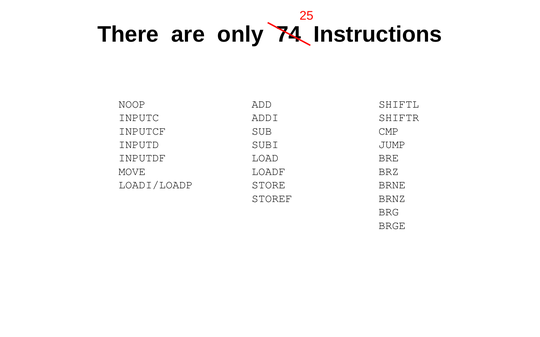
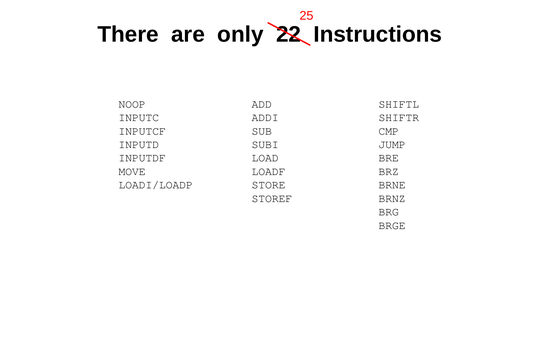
74: 74 -> 22
